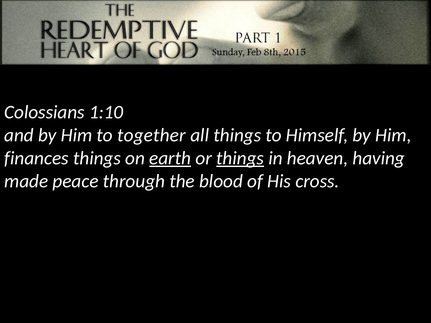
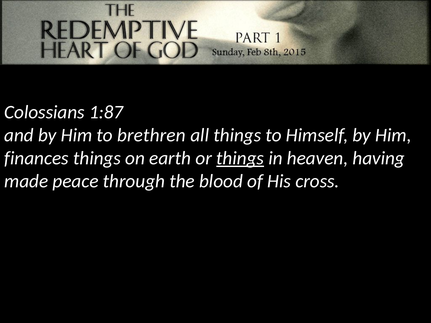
1:10: 1:10 -> 1:87
together: together -> brethren
earth underline: present -> none
